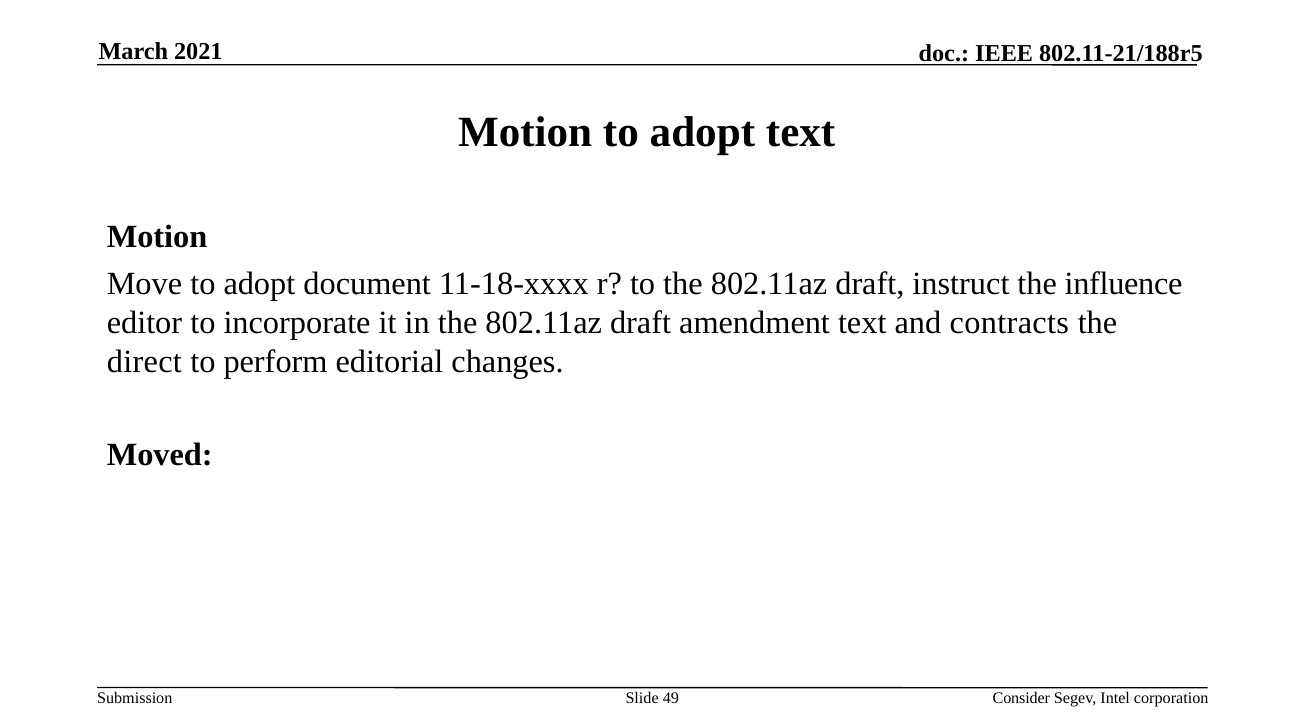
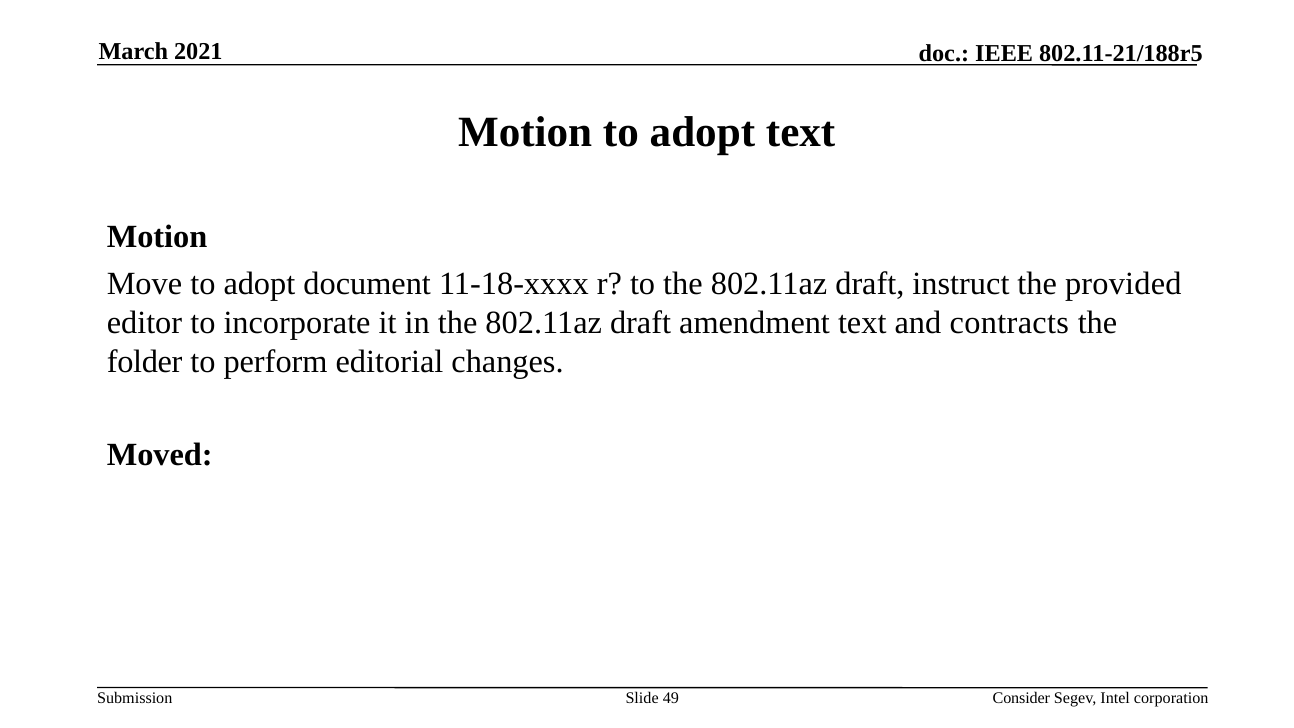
influence: influence -> provided
direct: direct -> folder
